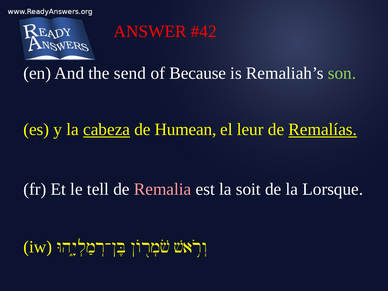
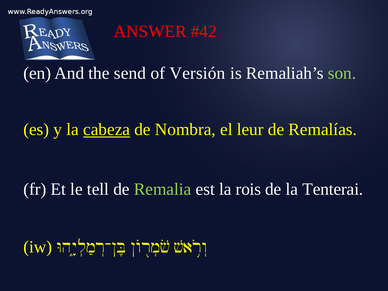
Because: Because -> Versión
Humean: Humean -> Nombra
Remalías underline: present -> none
Remalia colour: pink -> light green
soit: soit -> rois
Lorsque: Lorsque -> Tenterai
